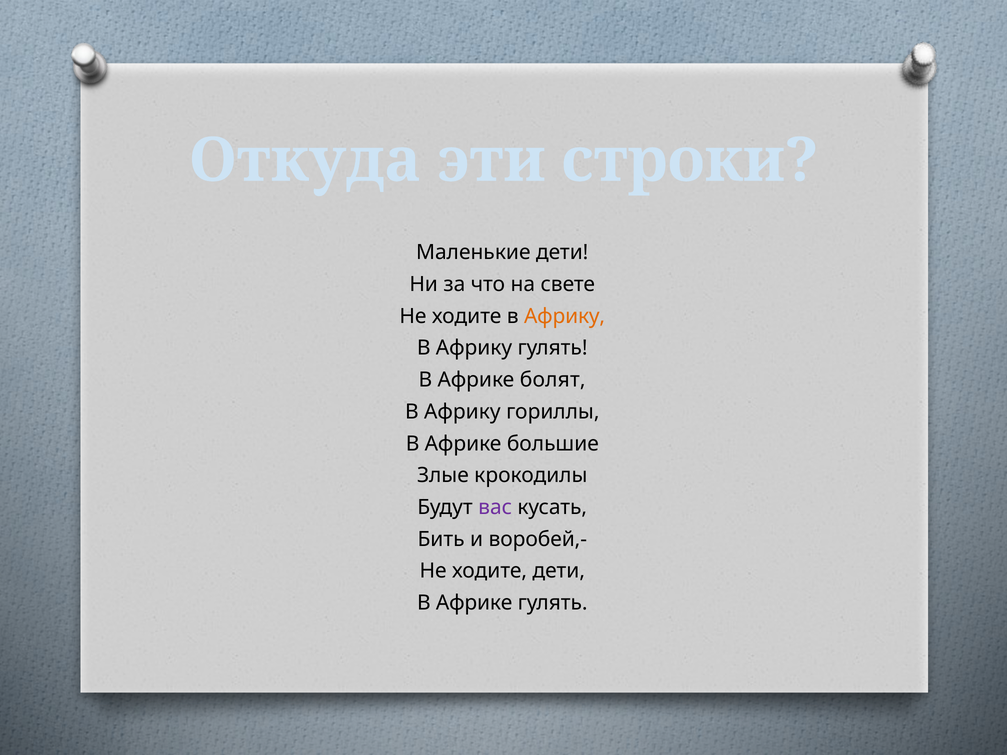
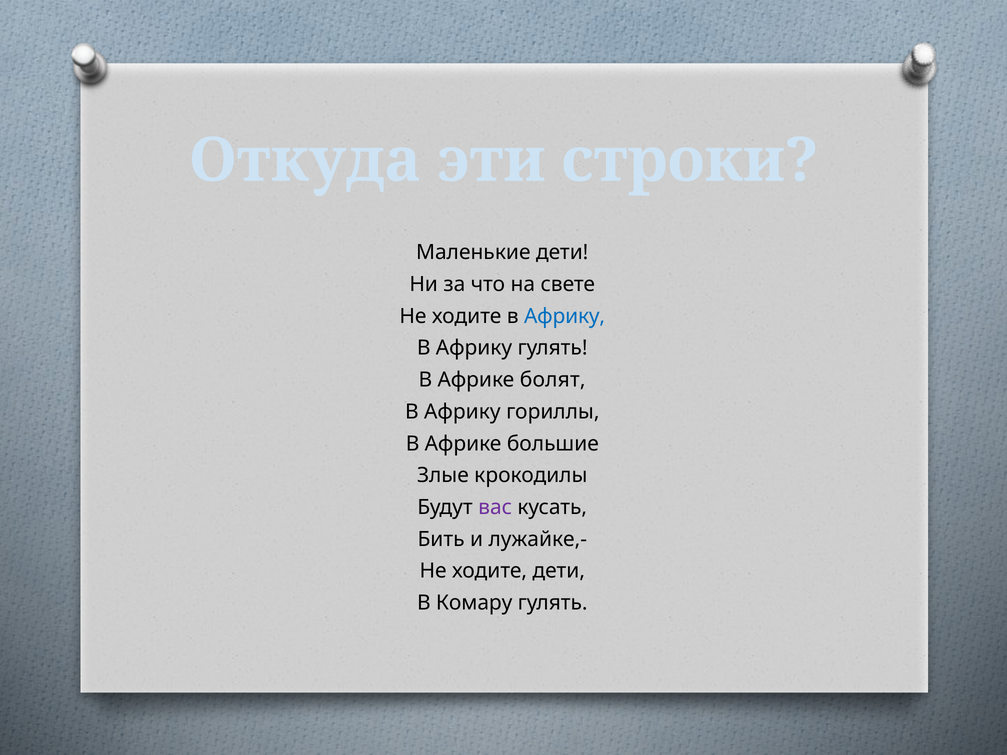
Африку at (565, 316) colour: orange -> blue
воробей,-: воробей,- -> лужайке,-
Африке at (474, 603): Африке -> Комару
